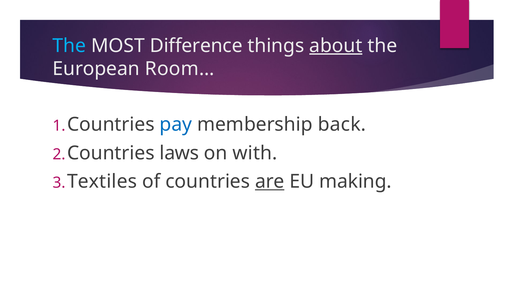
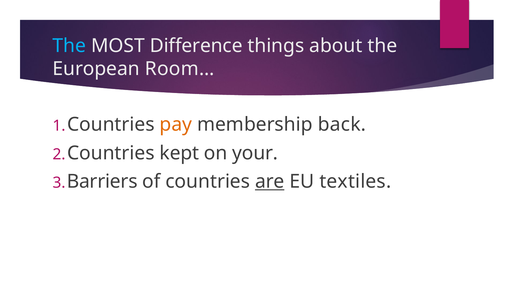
about underline: present -> none
pay colour: blue -> orange
laws: laws -> kept
with: with -> your
Textiles: Textiles -> Barriers
making: making -> textiles
